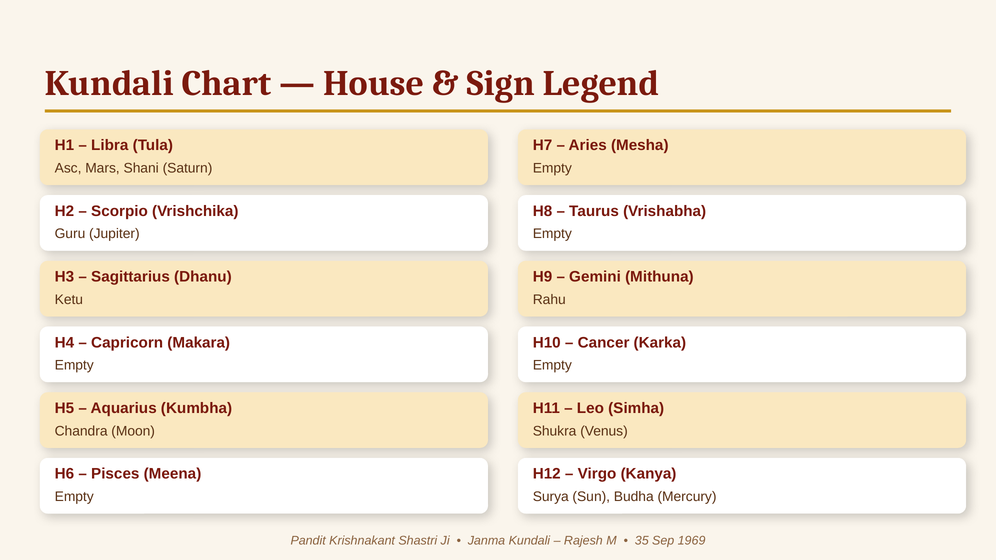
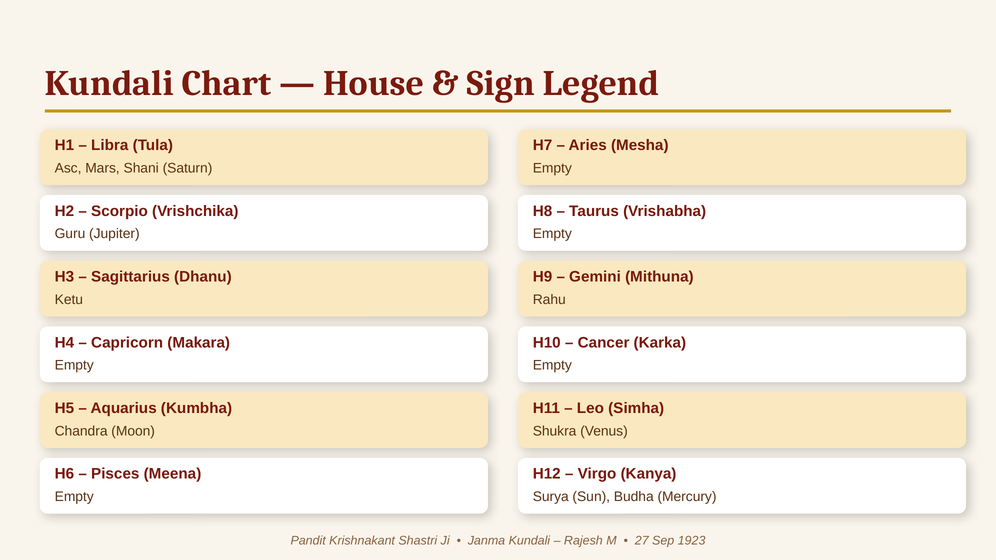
35: 35 -> 27
1969: 1969 -> 1923
